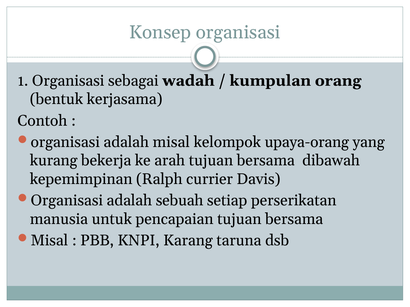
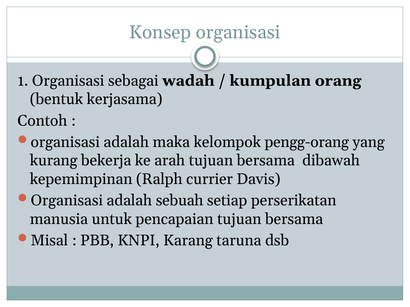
adalah misal: misal -> maka
upaya-orang: upaya-orang -> pengg-orang
